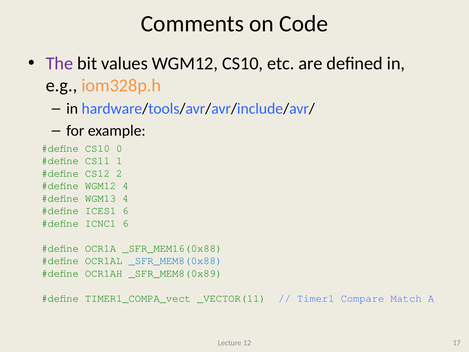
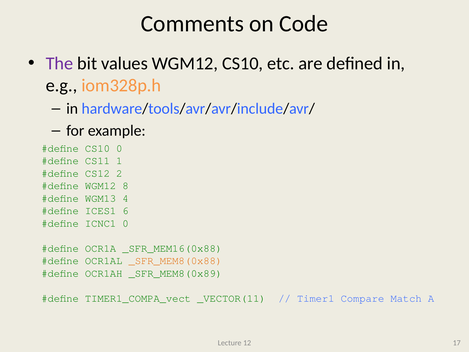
WGM12 4: 4 -> 8
ICNC1 6: 6 -> 0
_SFR_MEM8(0x88 colour: blue -> orange
